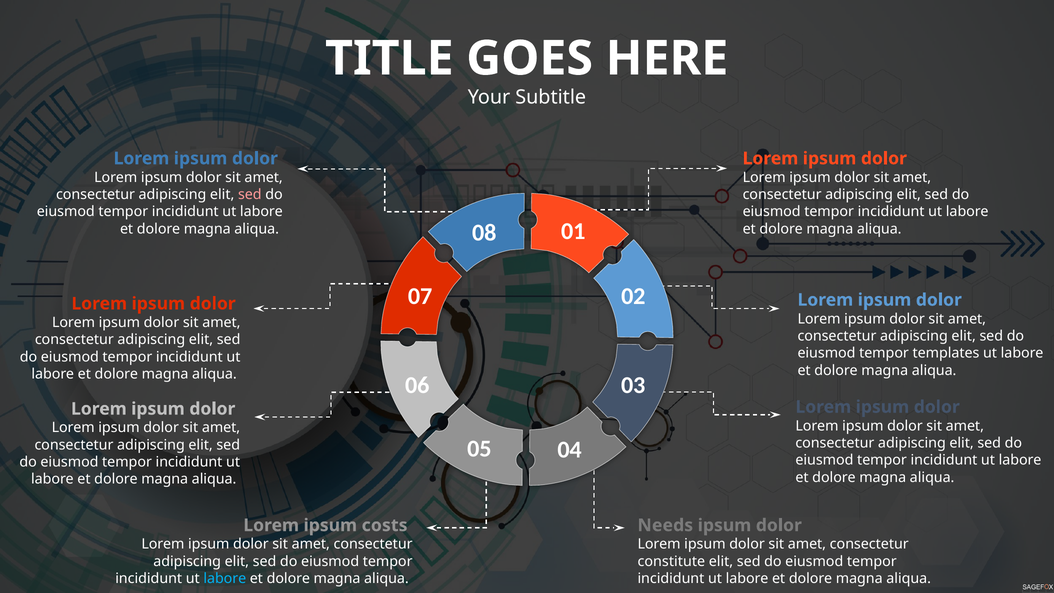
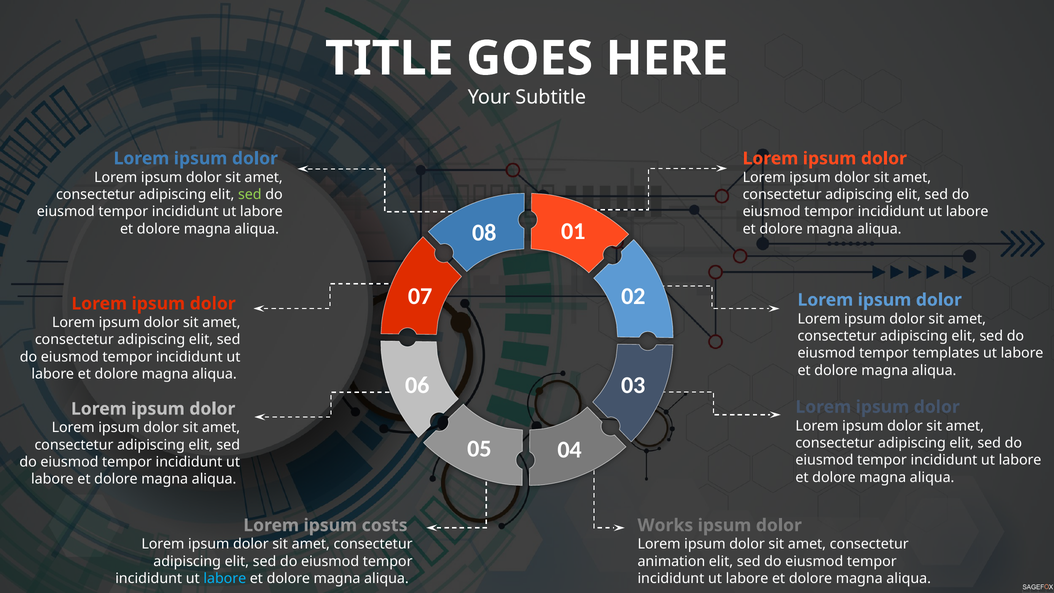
sed at (250, 194) colour: pink -> light green
Needs: Needs -> Works
constitute: constitute -> animation
